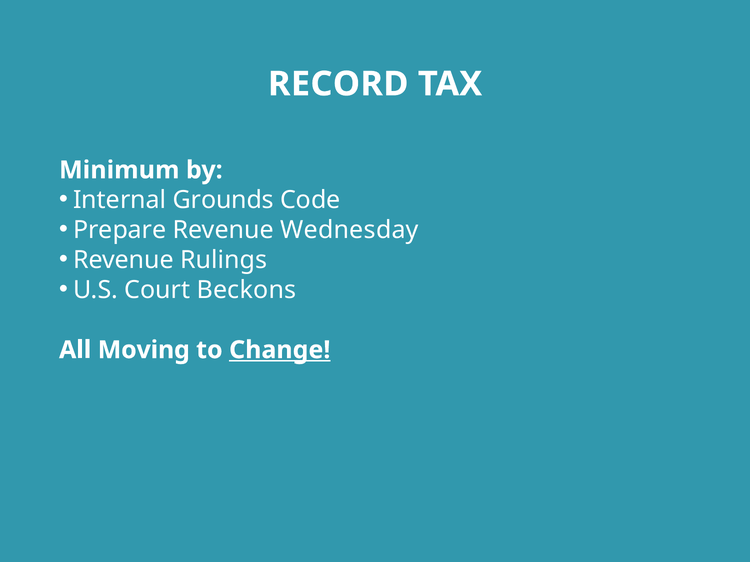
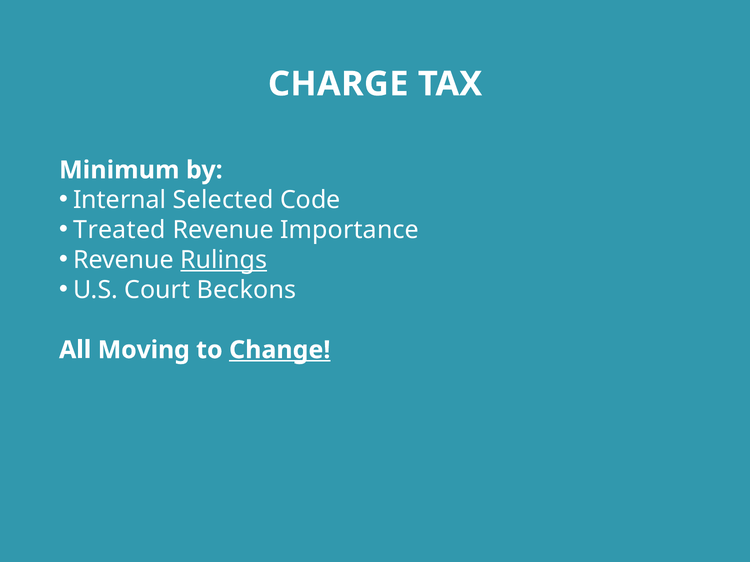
RECORD: RECORD -> CHARGE
Grounds: Grounds -> Selected
Prepare: Prepare -> Treated
Wednesday: Wednesday -> Importance
Rulings underline: none -> present
